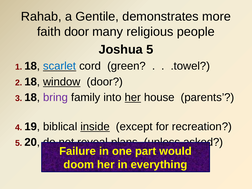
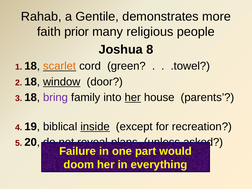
faith door: door -> prior
Joshua 5: 5 -> 8
scarlet colour: blue -> orange
